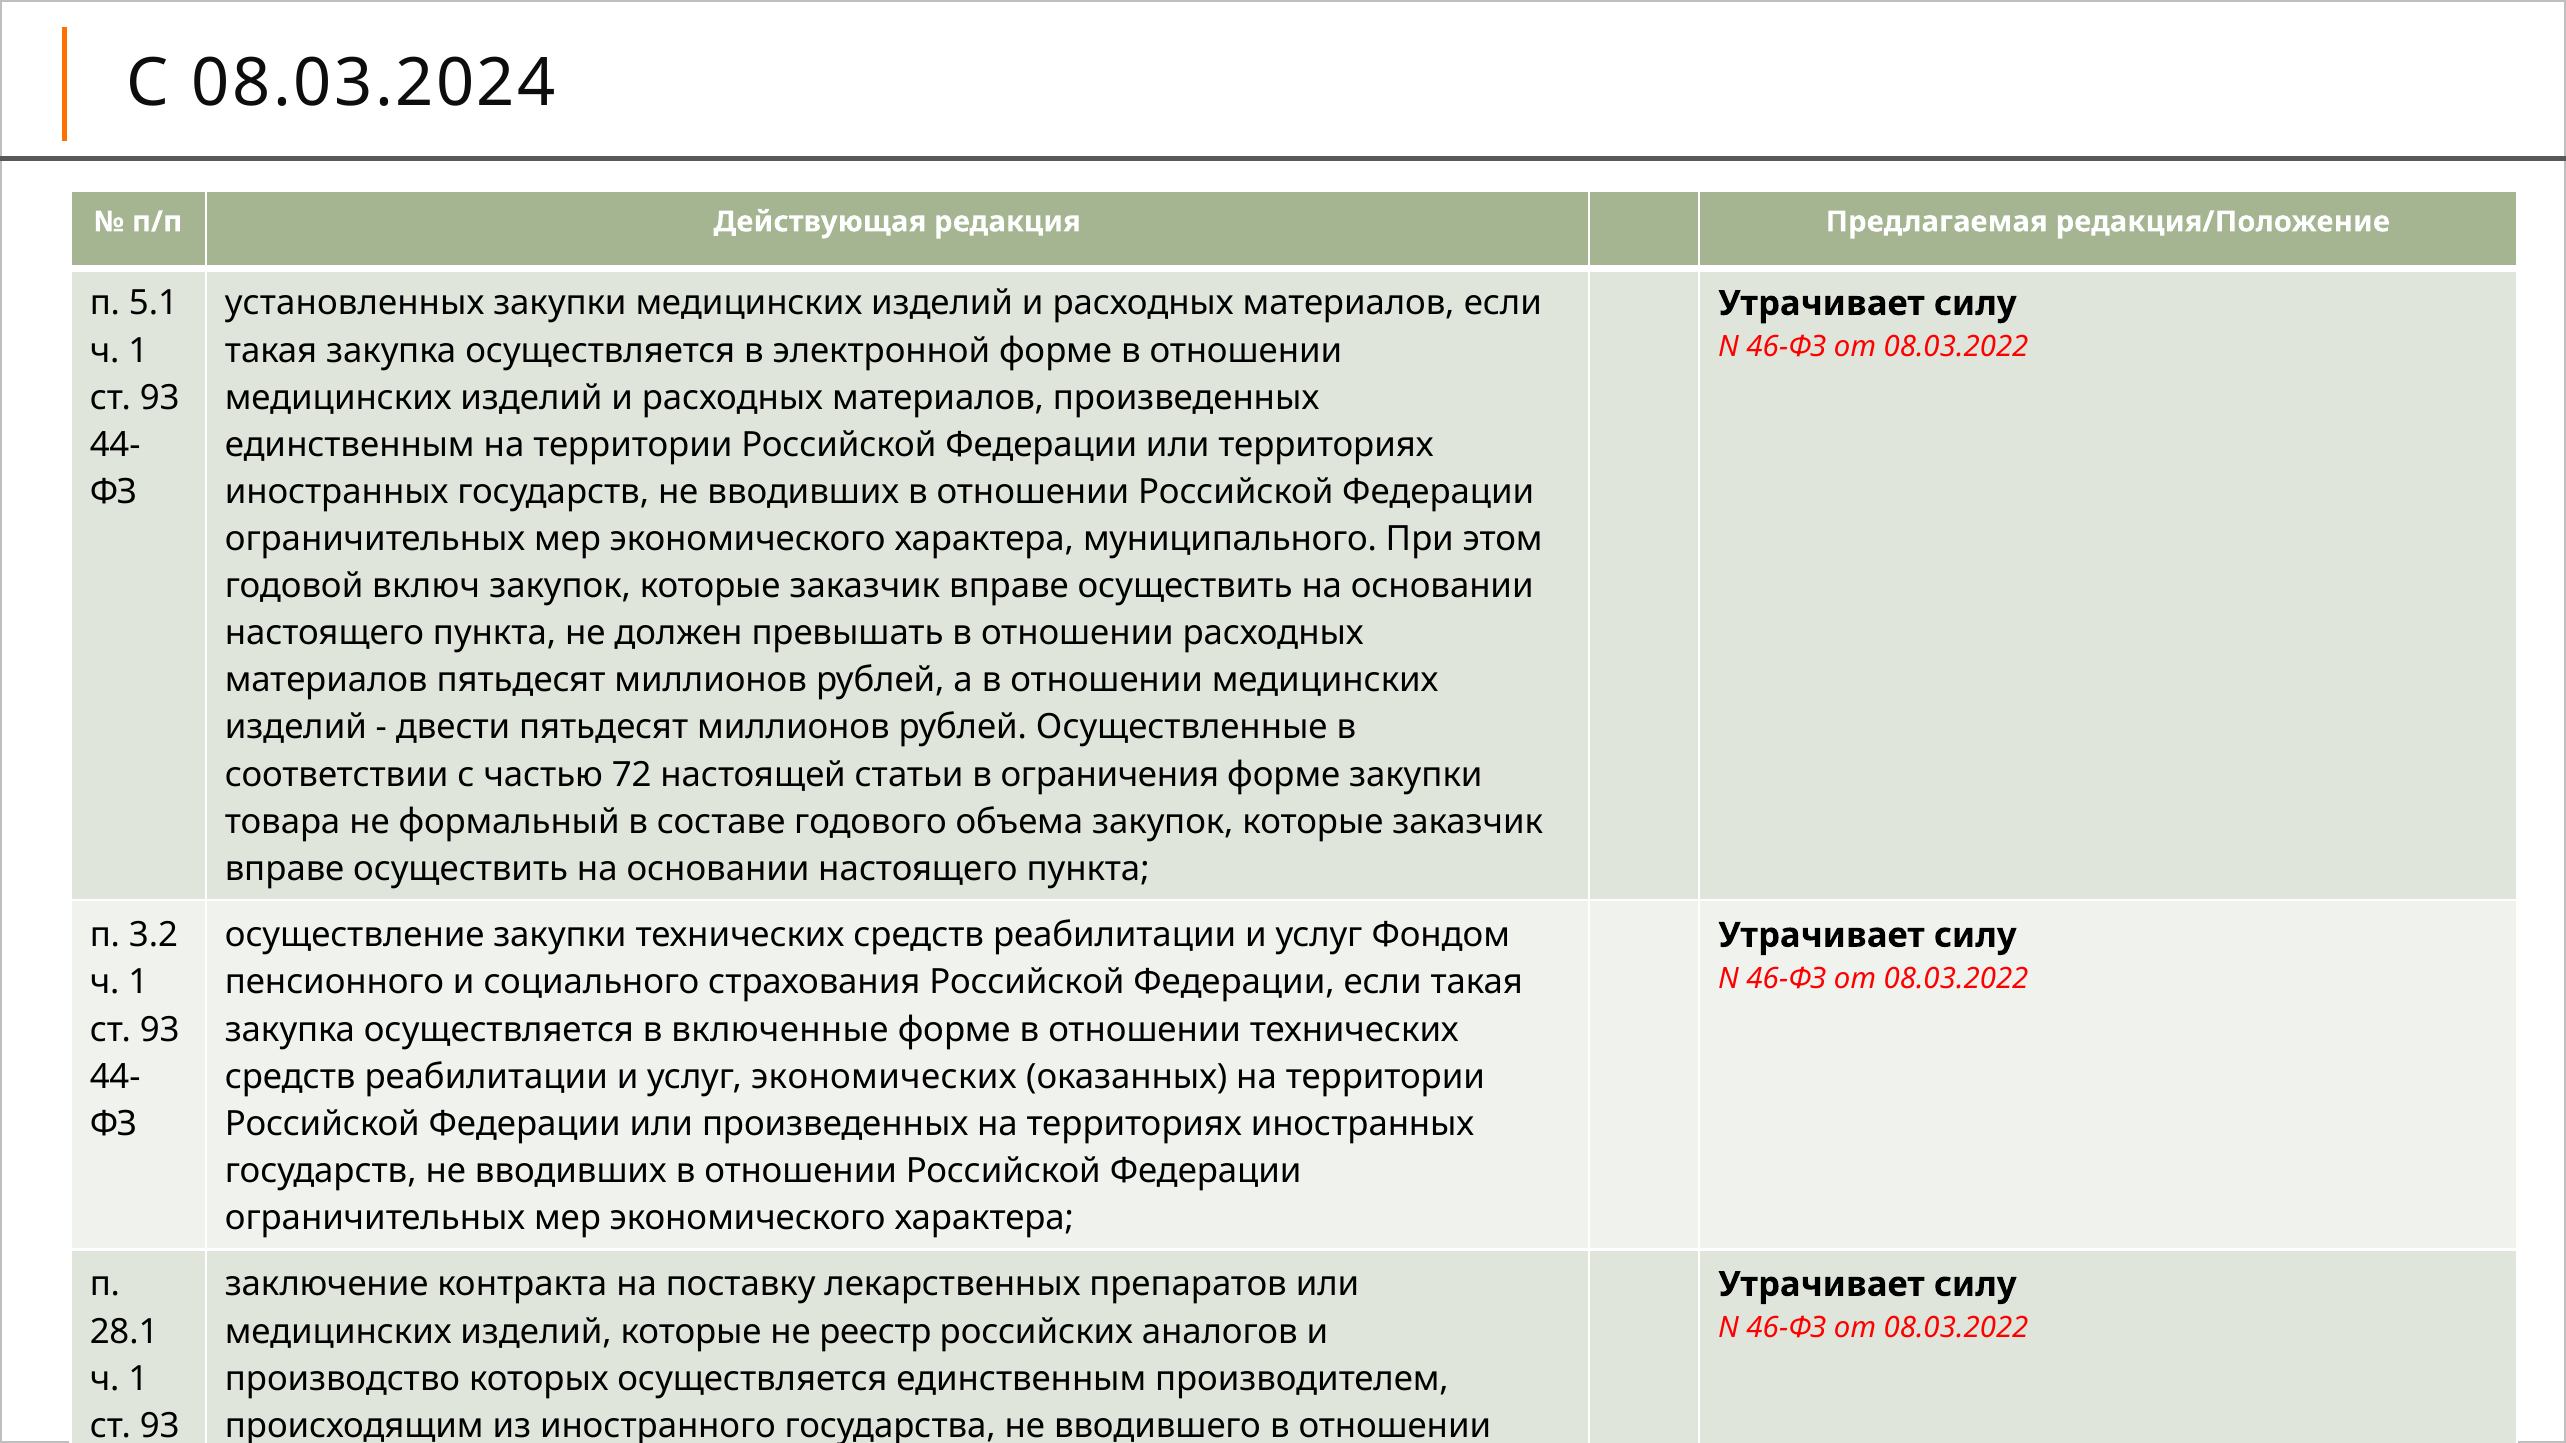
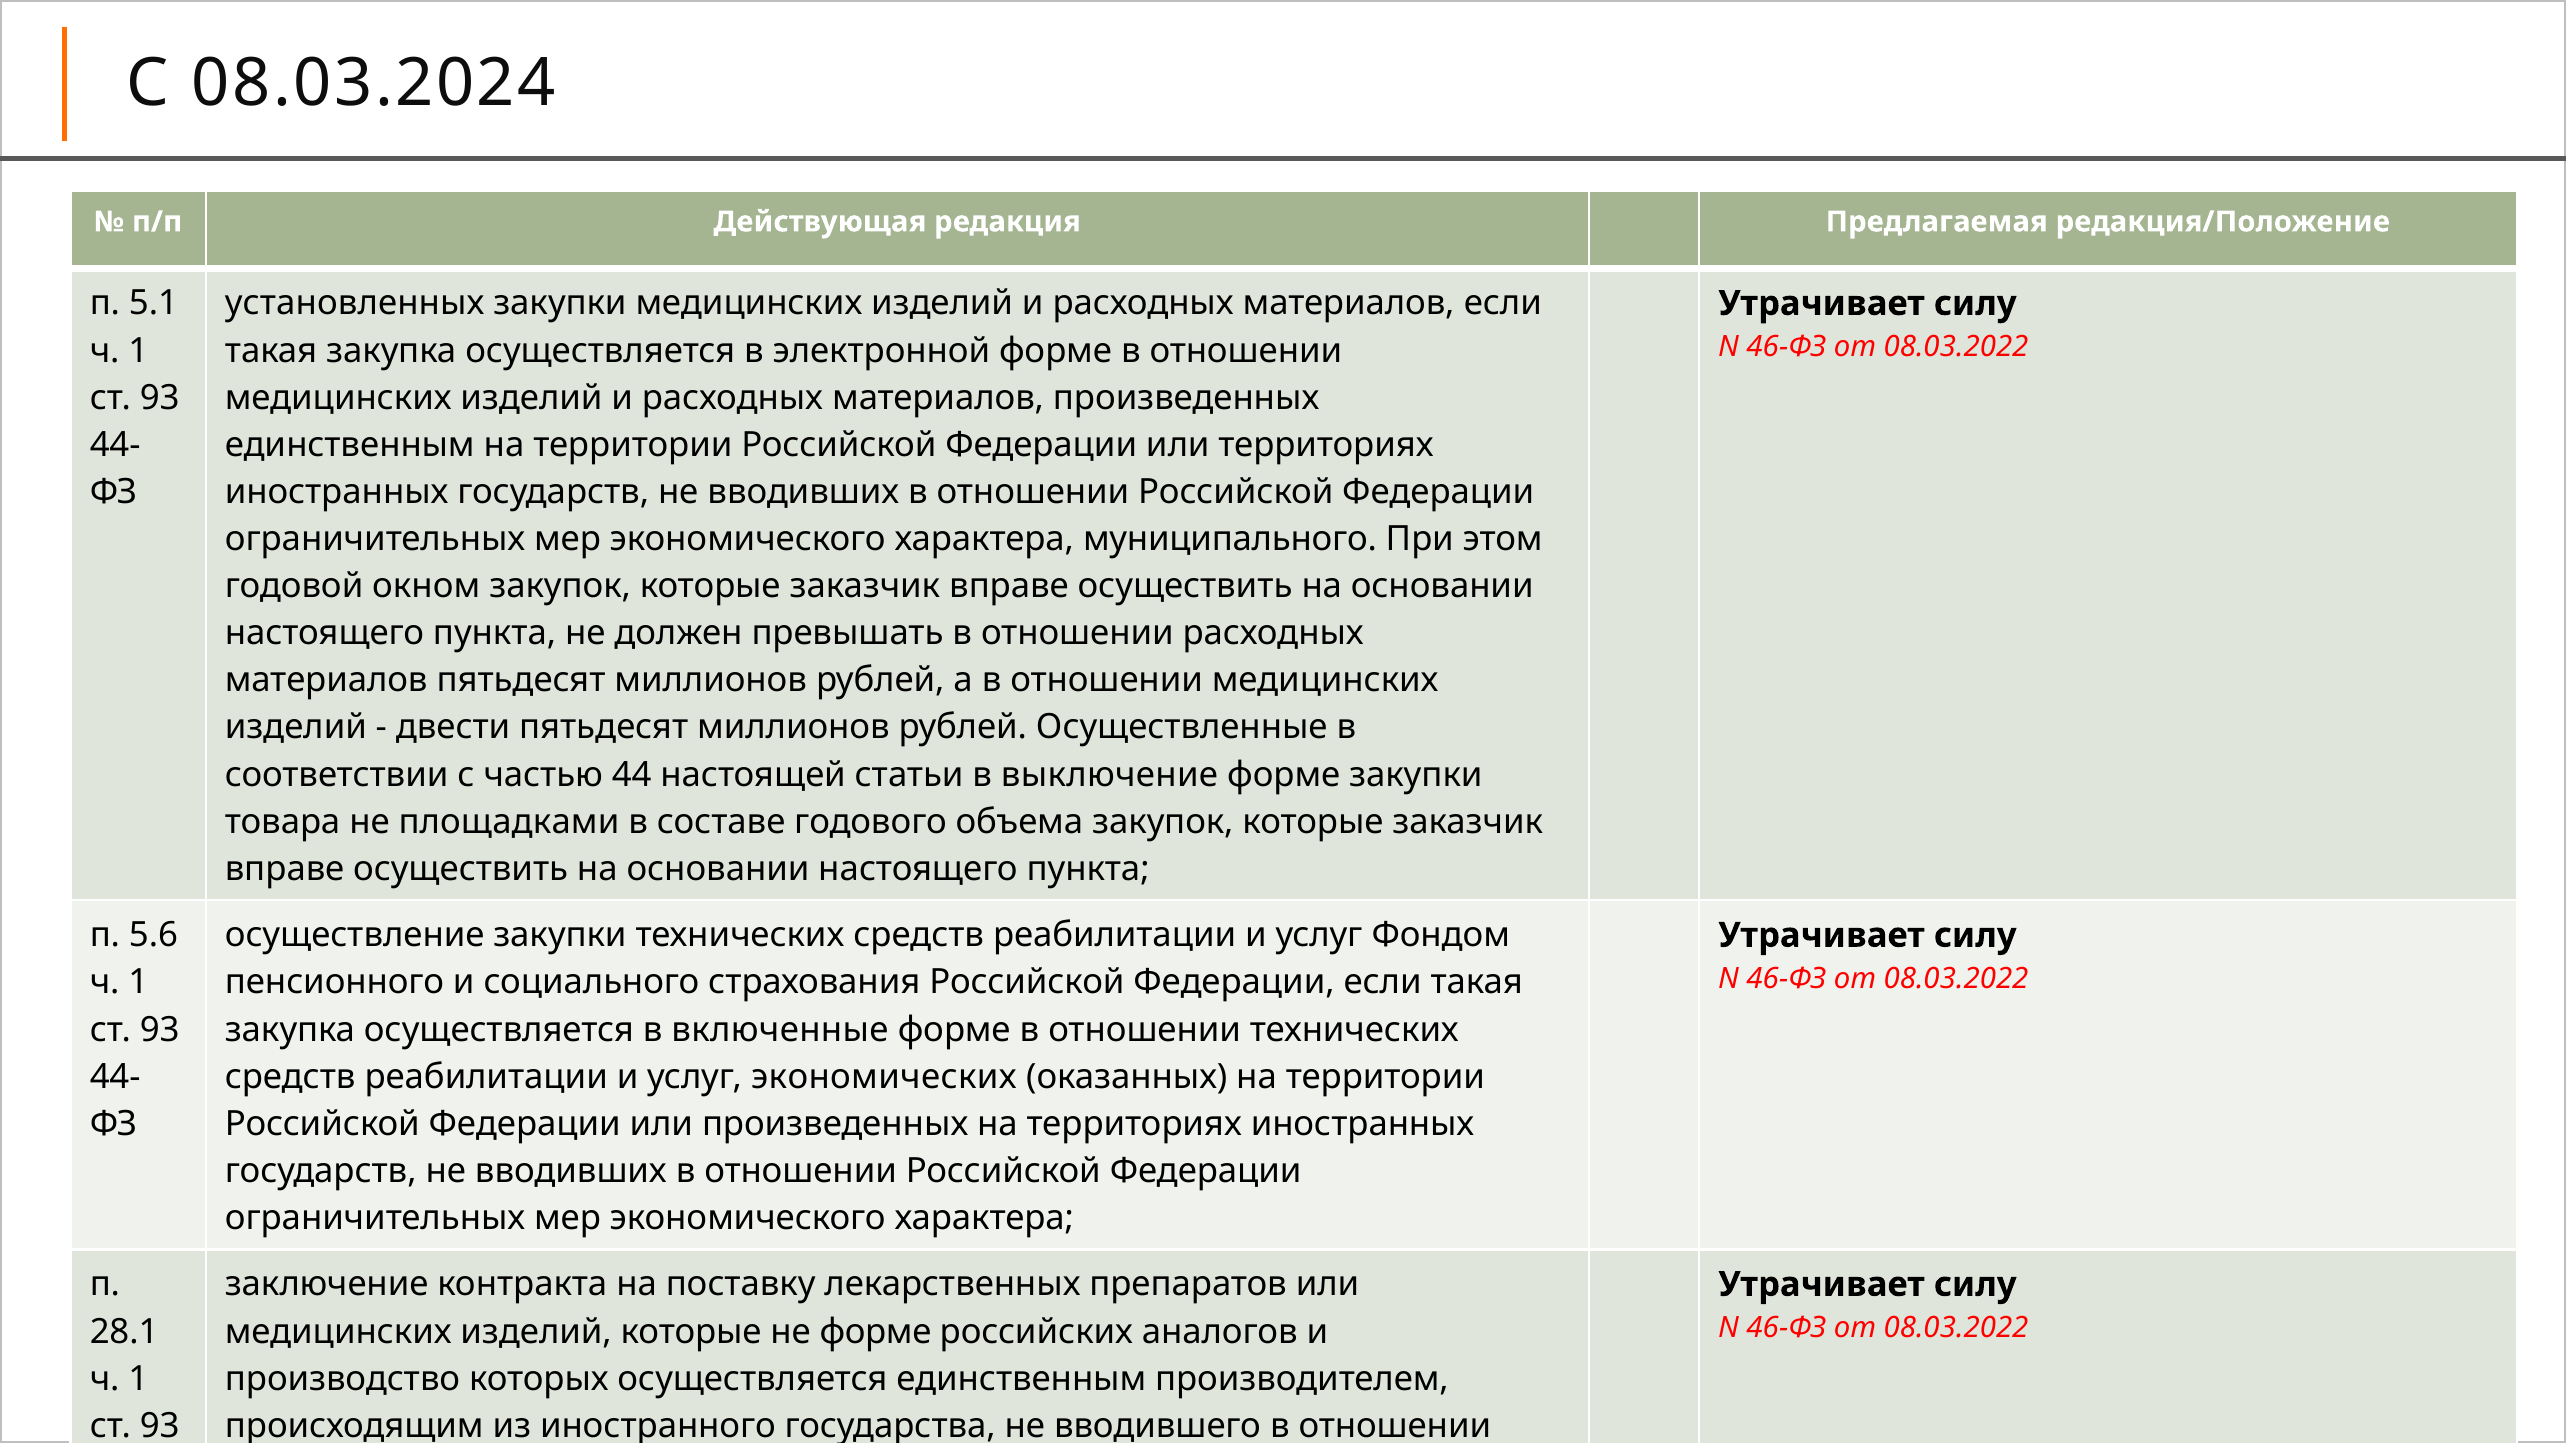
включ: включ -> окном
72: 72 -> 44
ограничения: ограничения -> выключение
формальный: формальный -> площадками
3.2: 3.2 -> 5.6
не реестр: реестр -> форме
